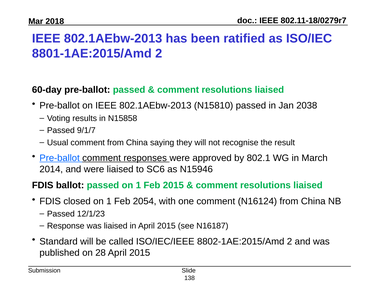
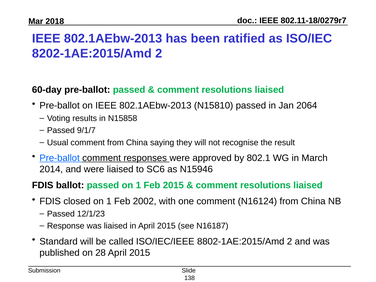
8801-1AE:2015/Amd: 8801-1AE:2015/Amd -> 8202-1AE:2015/Amd
2038: 2038 -> 2064
2054: 2054 -> 2002
